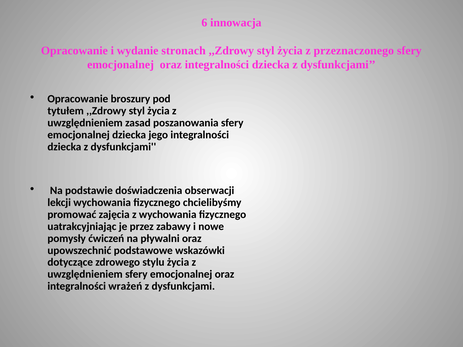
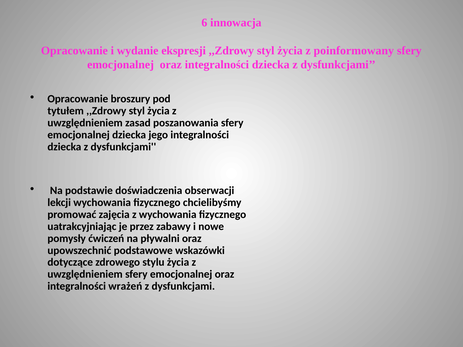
stronach: stronach -> ekspresji
przeznaczonego: przeznaczonego -> poinformowany
